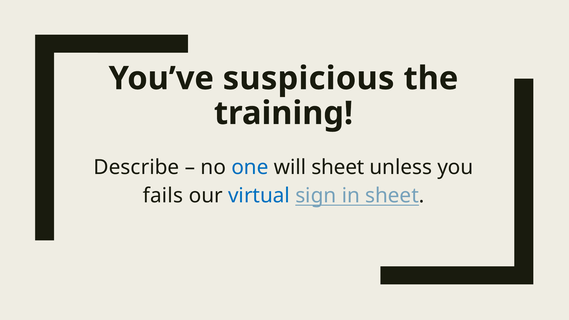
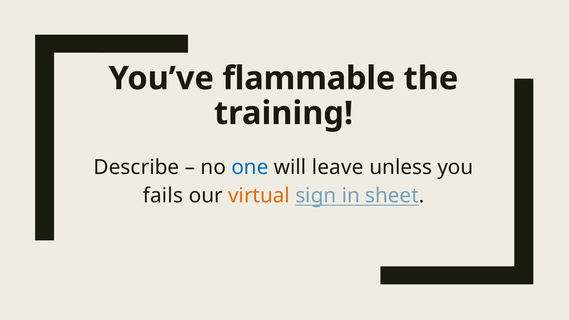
suspicious: suspicious -> flammable
will sheet: sheet -> leave
virtual colour: blue -> orange
